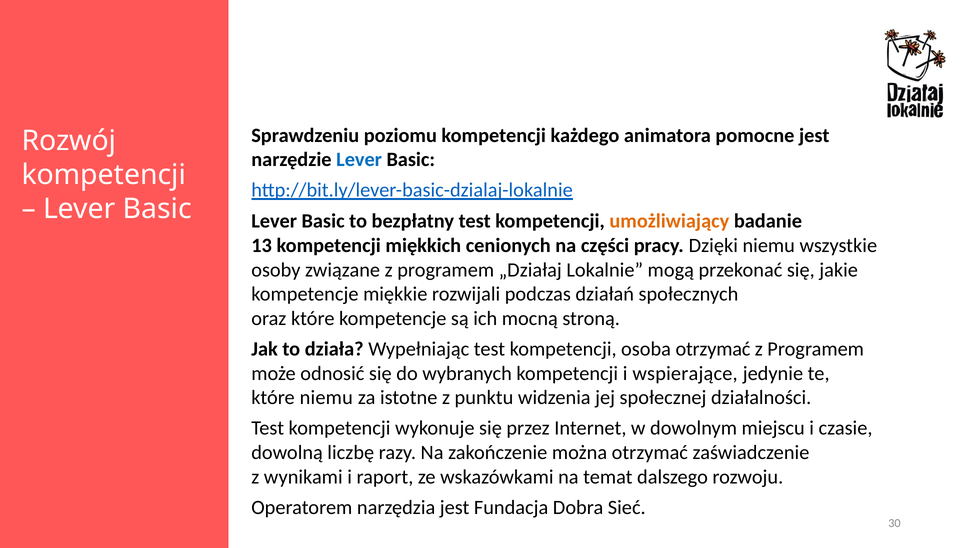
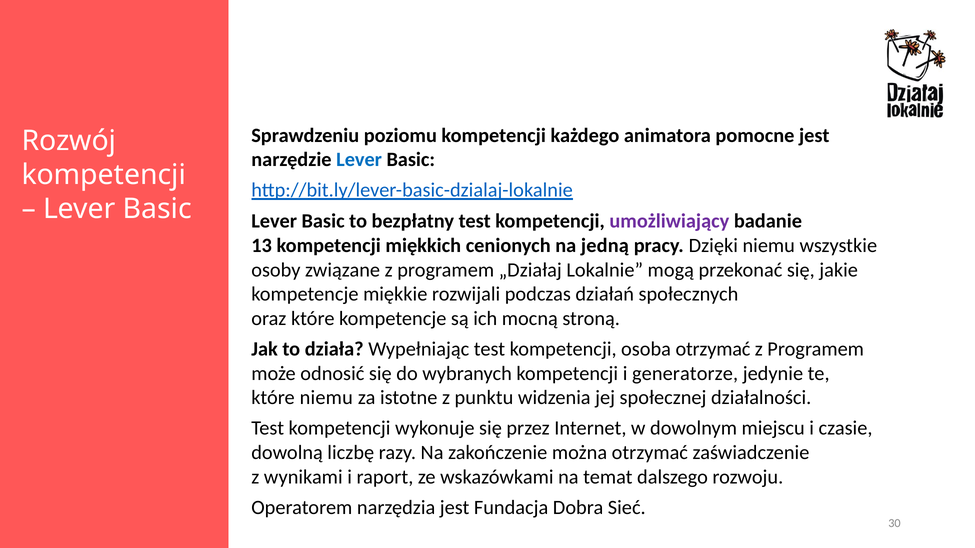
umożliwiający colour: orange -> purple
części: części -> jedną
wspierające: wspierające -> generatorze
